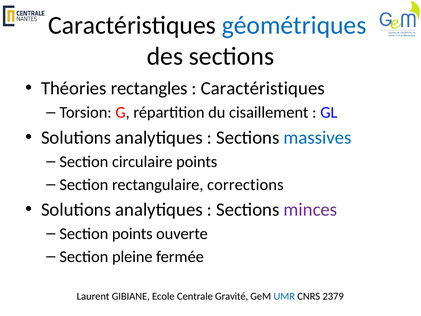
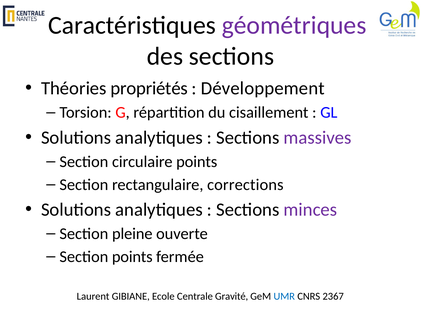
géométriques colour: blue -> purple
rectangles: rectangles -> propriétés
Caractéristiques at (263, 88): Caractéristiques -> Développement
massives colour: blue -> purple
Section points: points -> pleine
Section pleine: pleine -> points
2379: 2379 -> 2367
